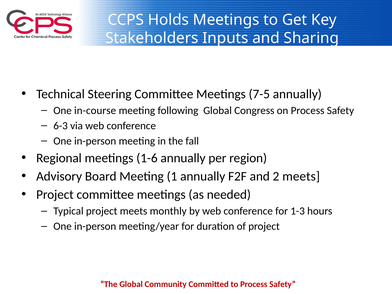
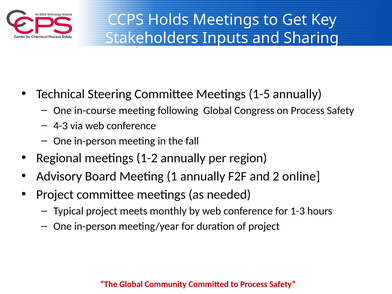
7-5: 7-5 -> 1-5
6-3: 6-3 -> 4-3
1-6: 1-6 -> 1-2
2 meets: meets -> online
